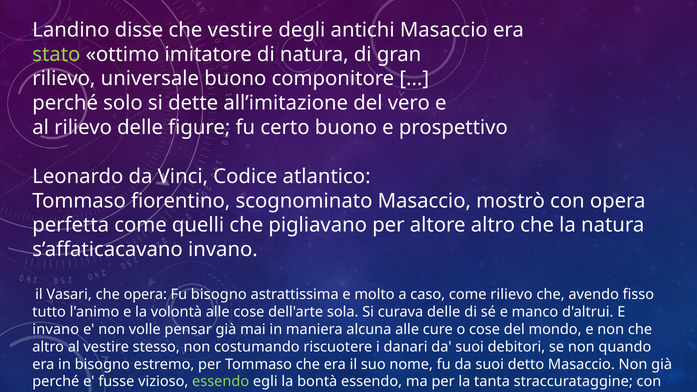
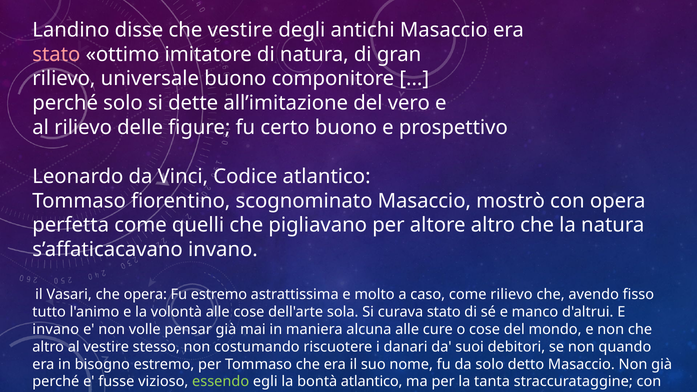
stato at (56, 54) colour: light green -> pink
Fu bisogno: bisogno -> estremo
curava delle: delle -> stato
fu da suoi: suoi -> solo
bontà essendo: essendo -> atlantico
